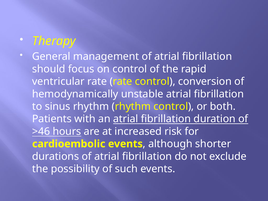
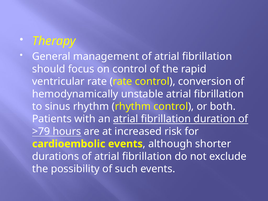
>46: >46 -> >79
